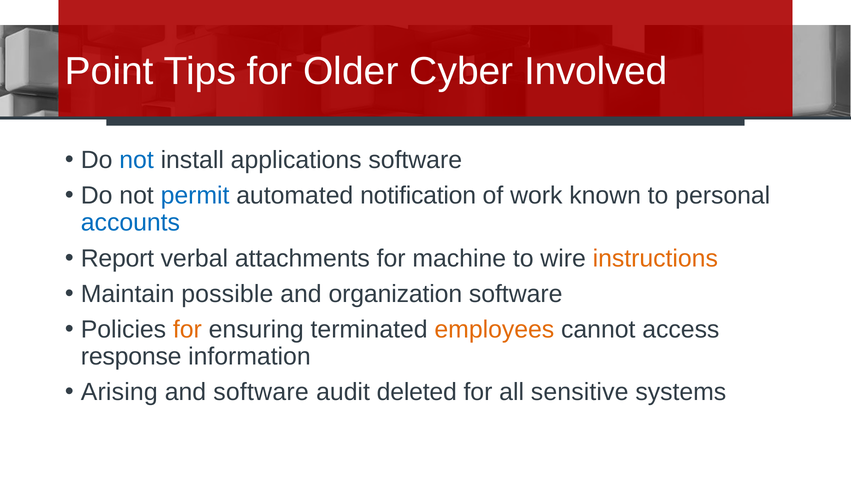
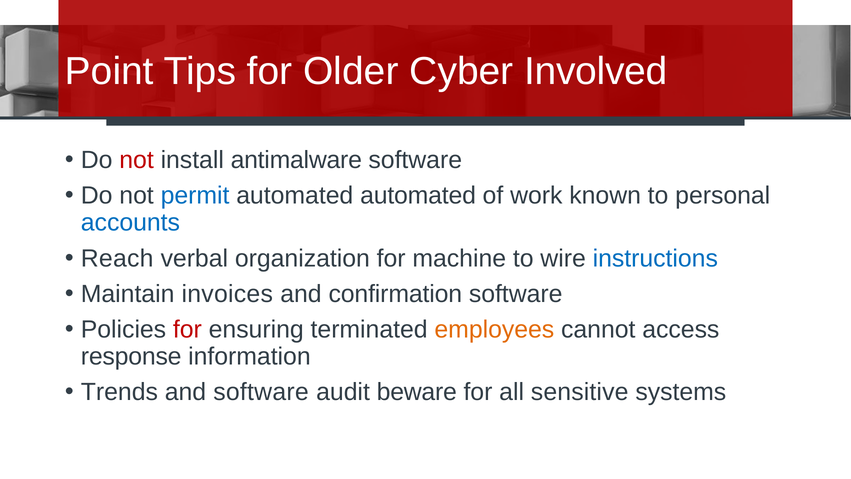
not at (137, 160) colour: blue -> red
applications: applications -> antimalware
automated notification: notification -> automated
Report: Report -> Reach
attachments: attachments -> organization
instructions colour: orange -> blue
possible: possible -> invoices
organization: organization -> confirmation
for at (187, 329) colour: orange -> red
Arising: Arising -> Trends
deleted: deleted -> beware
